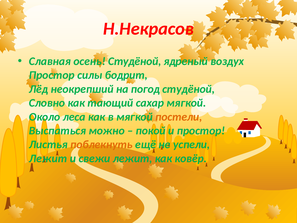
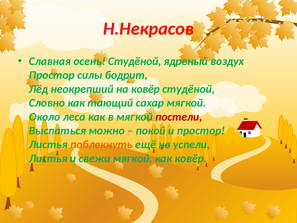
на погод: погод -> ковёр
постели colour: orange -> red
Лежит at (48, 158): Лежит -> Листья
свежи лежит: лежит -> мягкой
